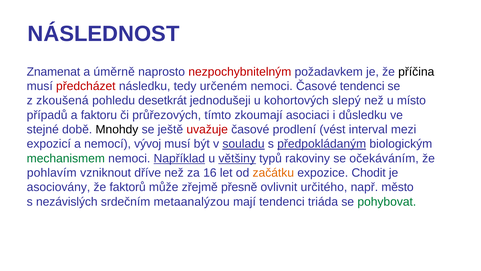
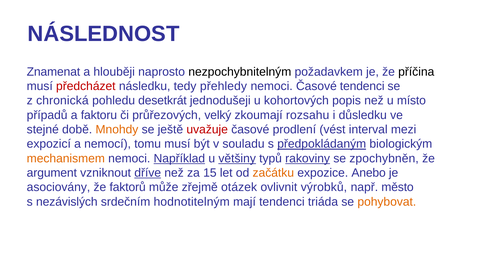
úměrně: úměrně -> hlouběji
nezpochybnitelným colour: red -> black
určeném: určeném -> přehledy
zkoušená: zkoušená -> chronická
slepý: slepý -> popis
tímto: tímto -> velký
asociaci: asociaci -> rozsahu
Mnohdy colour: black -> orange
vývoj: vývoj -> tomu
souladu underline: present -> none
mechanismem colour: green -> orange
rakoviny underline: none -> present
očekáváním: očekáváním -> zpochybněn
pohlavím: pohlavím -> argument
dříve underline: none -> present
16: 16 -> 15
Chodit: Chodit -> Anebo
přesně: přesně -> otázek
určitého: určitého -> výrobků
metaanalýzou: metaanalýzou -> hodnotitelným
pohybovat colour: green -> orange
